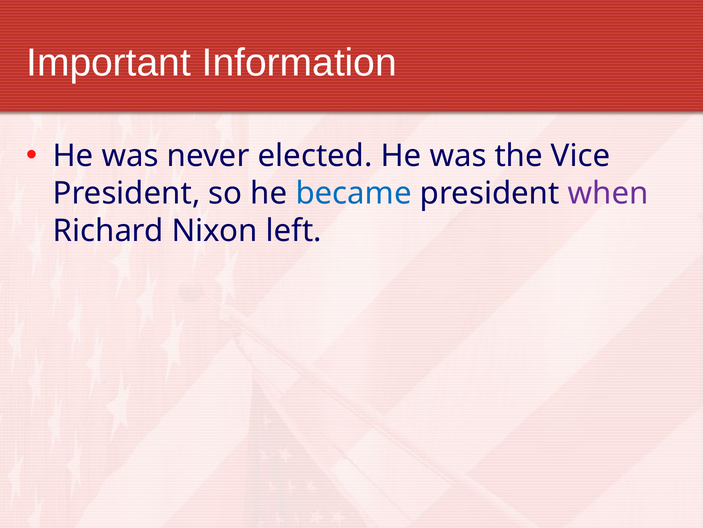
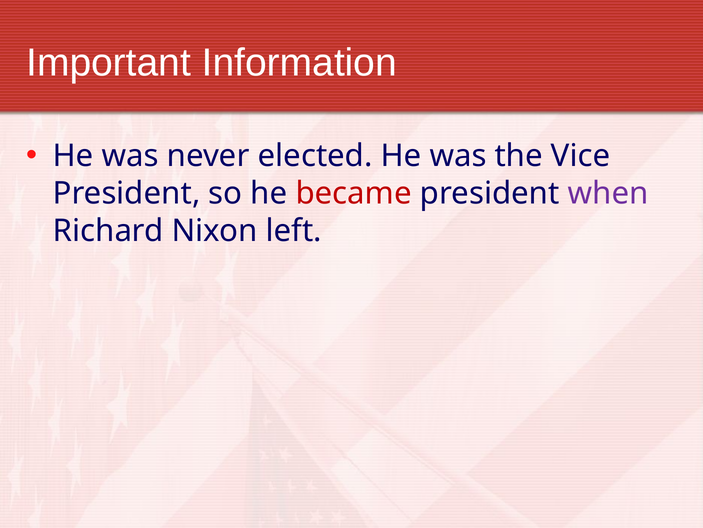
became colour: blue -> red
